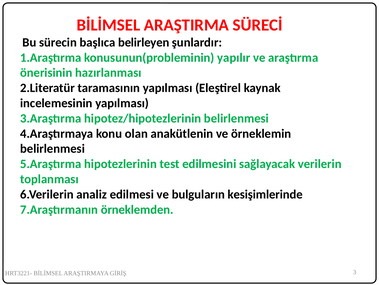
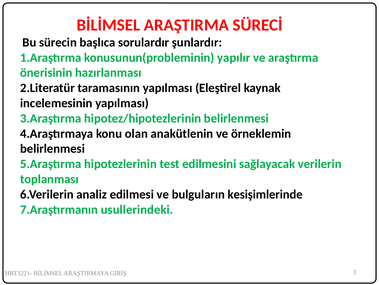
belirleyen: belirleyen -> sorulardır
örneklemden: örneklemden -> usullerindeki
